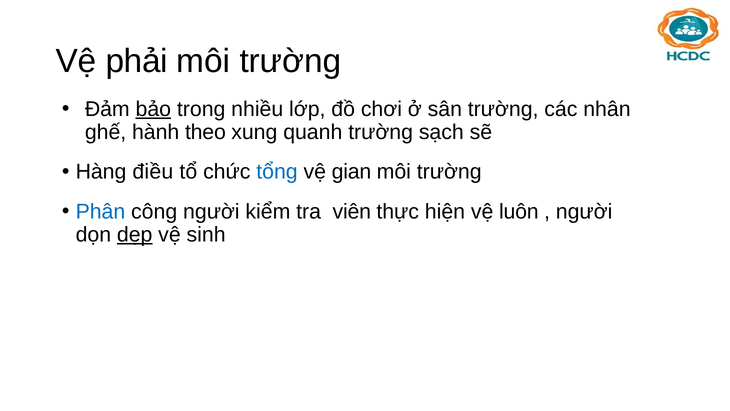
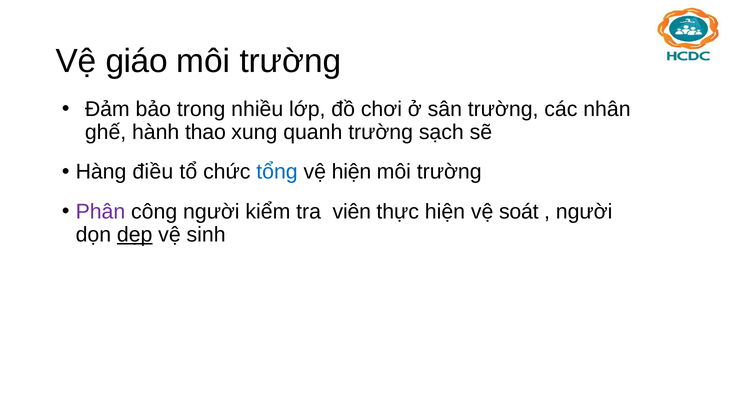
phải: phải -> giáo
bảo underline: present -> none
theo: theo -> thao
vệ gian: gian -> hiện
Phân colour: blue -> purple
luôn: luôn -> soát
